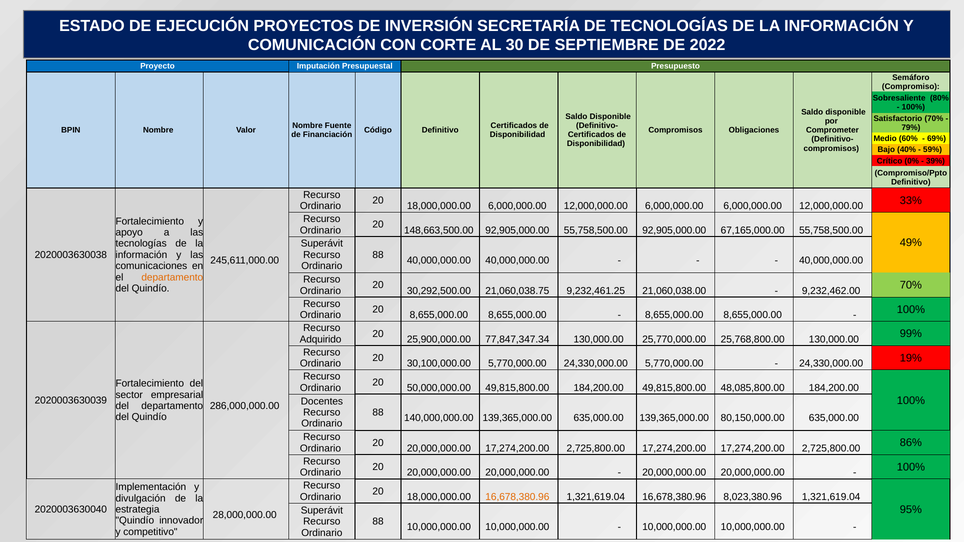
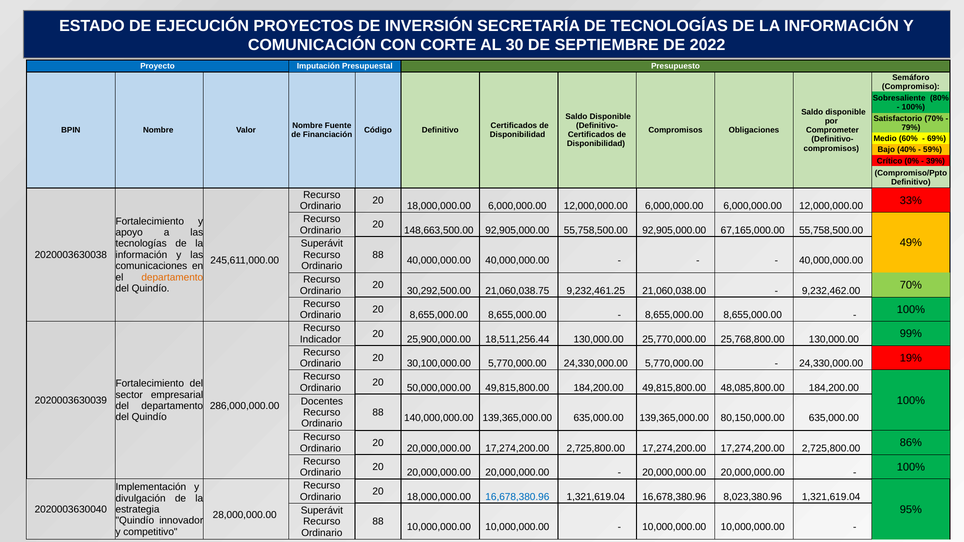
Adquirido: Adquirido -> Indicador
77,847,347.34: 77,847,347.34 -> 18,511,256.44
16,678,380.96 at (517, 497) colour: orange -> blue
